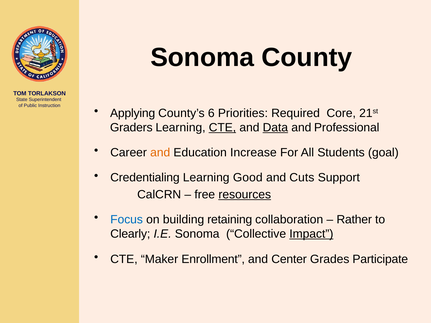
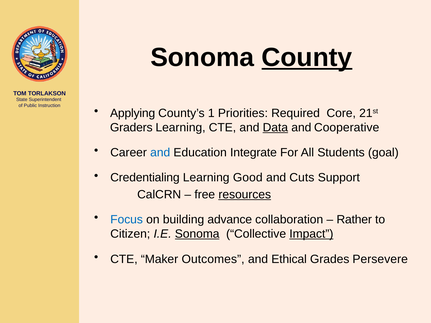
County underline: none -> present
6: 6 -> 1
CTE at (222, 128) underline: present -> none
Professional: Professional -> Cooperative
and at (160, 153) colour: orange -> blue
Increase: Increase -> Integrate
retaining: retaining -> advance
Clearly: Clearly -> Citizen
Sonoma at (197, 234) underline: none -> present
Enrollment: Enrollment -> Outcomes
Center: Center -> Ethical
Participate: Participate -> Persevere
